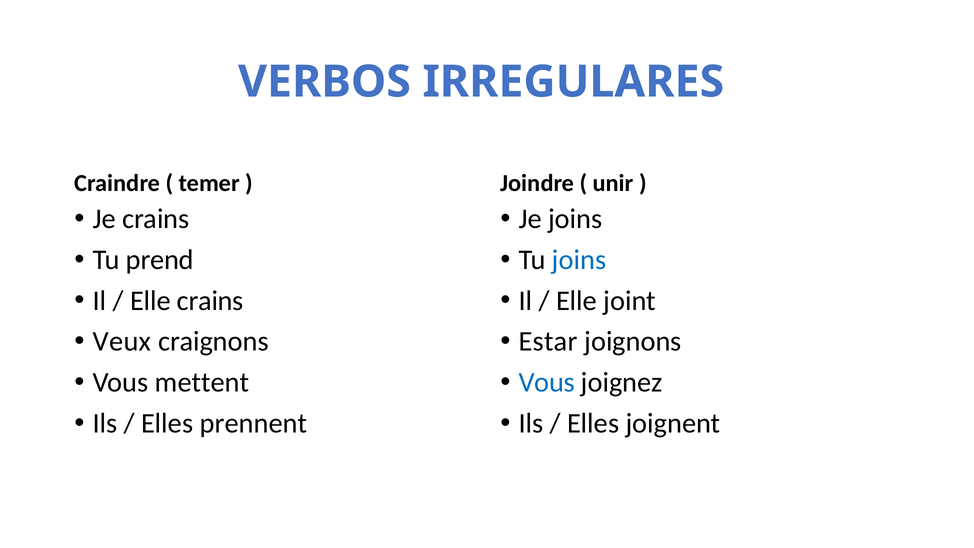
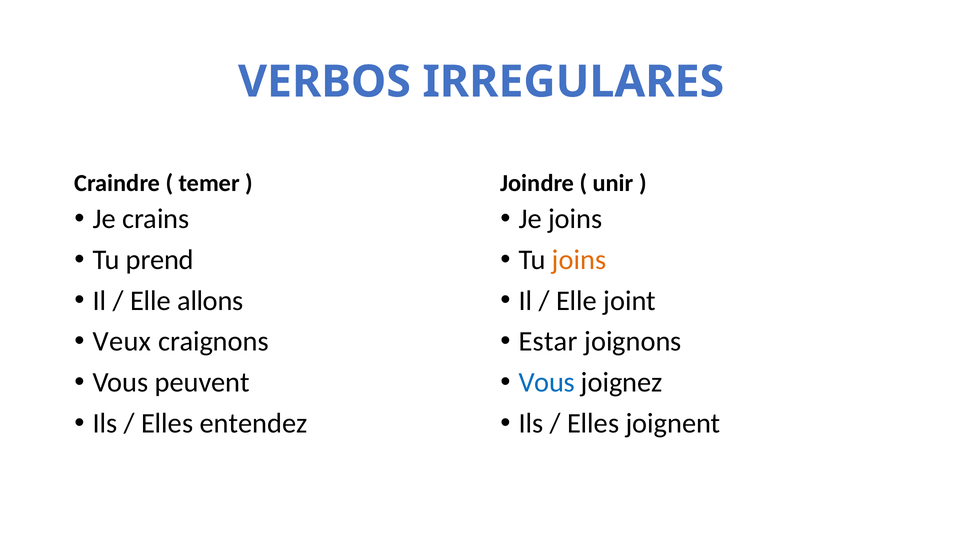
joins at (579, 260) colour: blue -> orange
Elle crains: crains -> allons
mettent: mettent -> peuvent
prennent: prennent -> entendez
